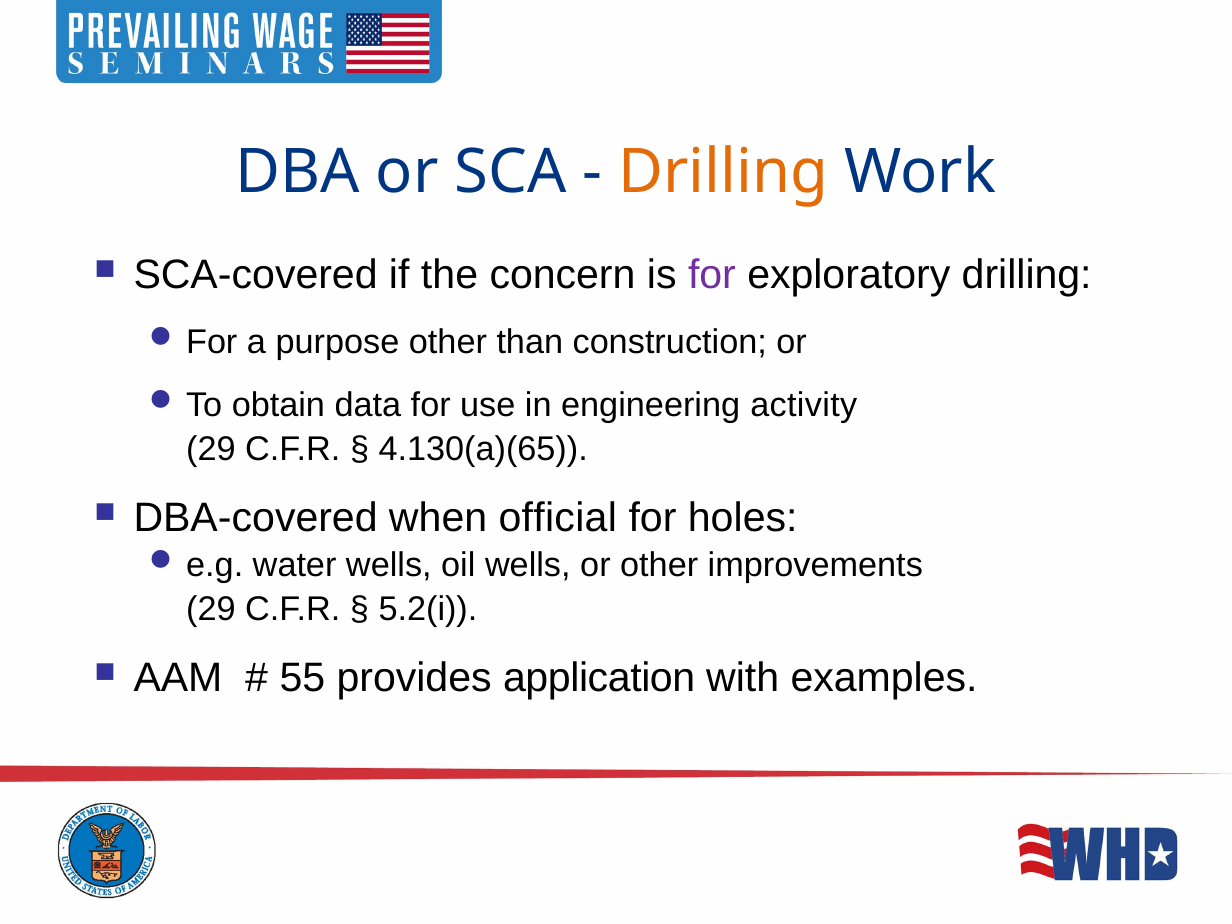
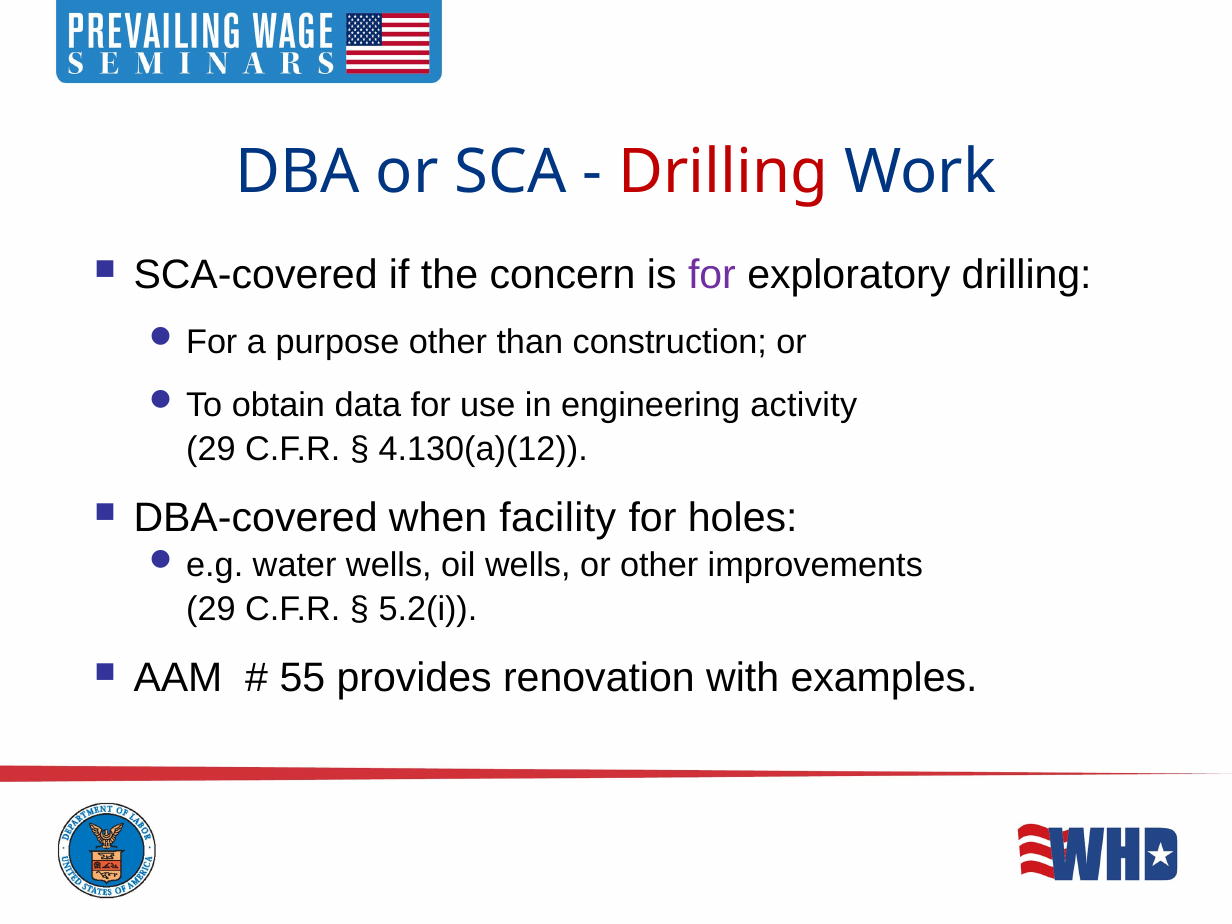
Drilling at (723, 172) colour: orange -> red
4.130(a)(65: 4.130(a)(65 -> 4.130(a)(12
official: official -> facility
application: application -> renovation
